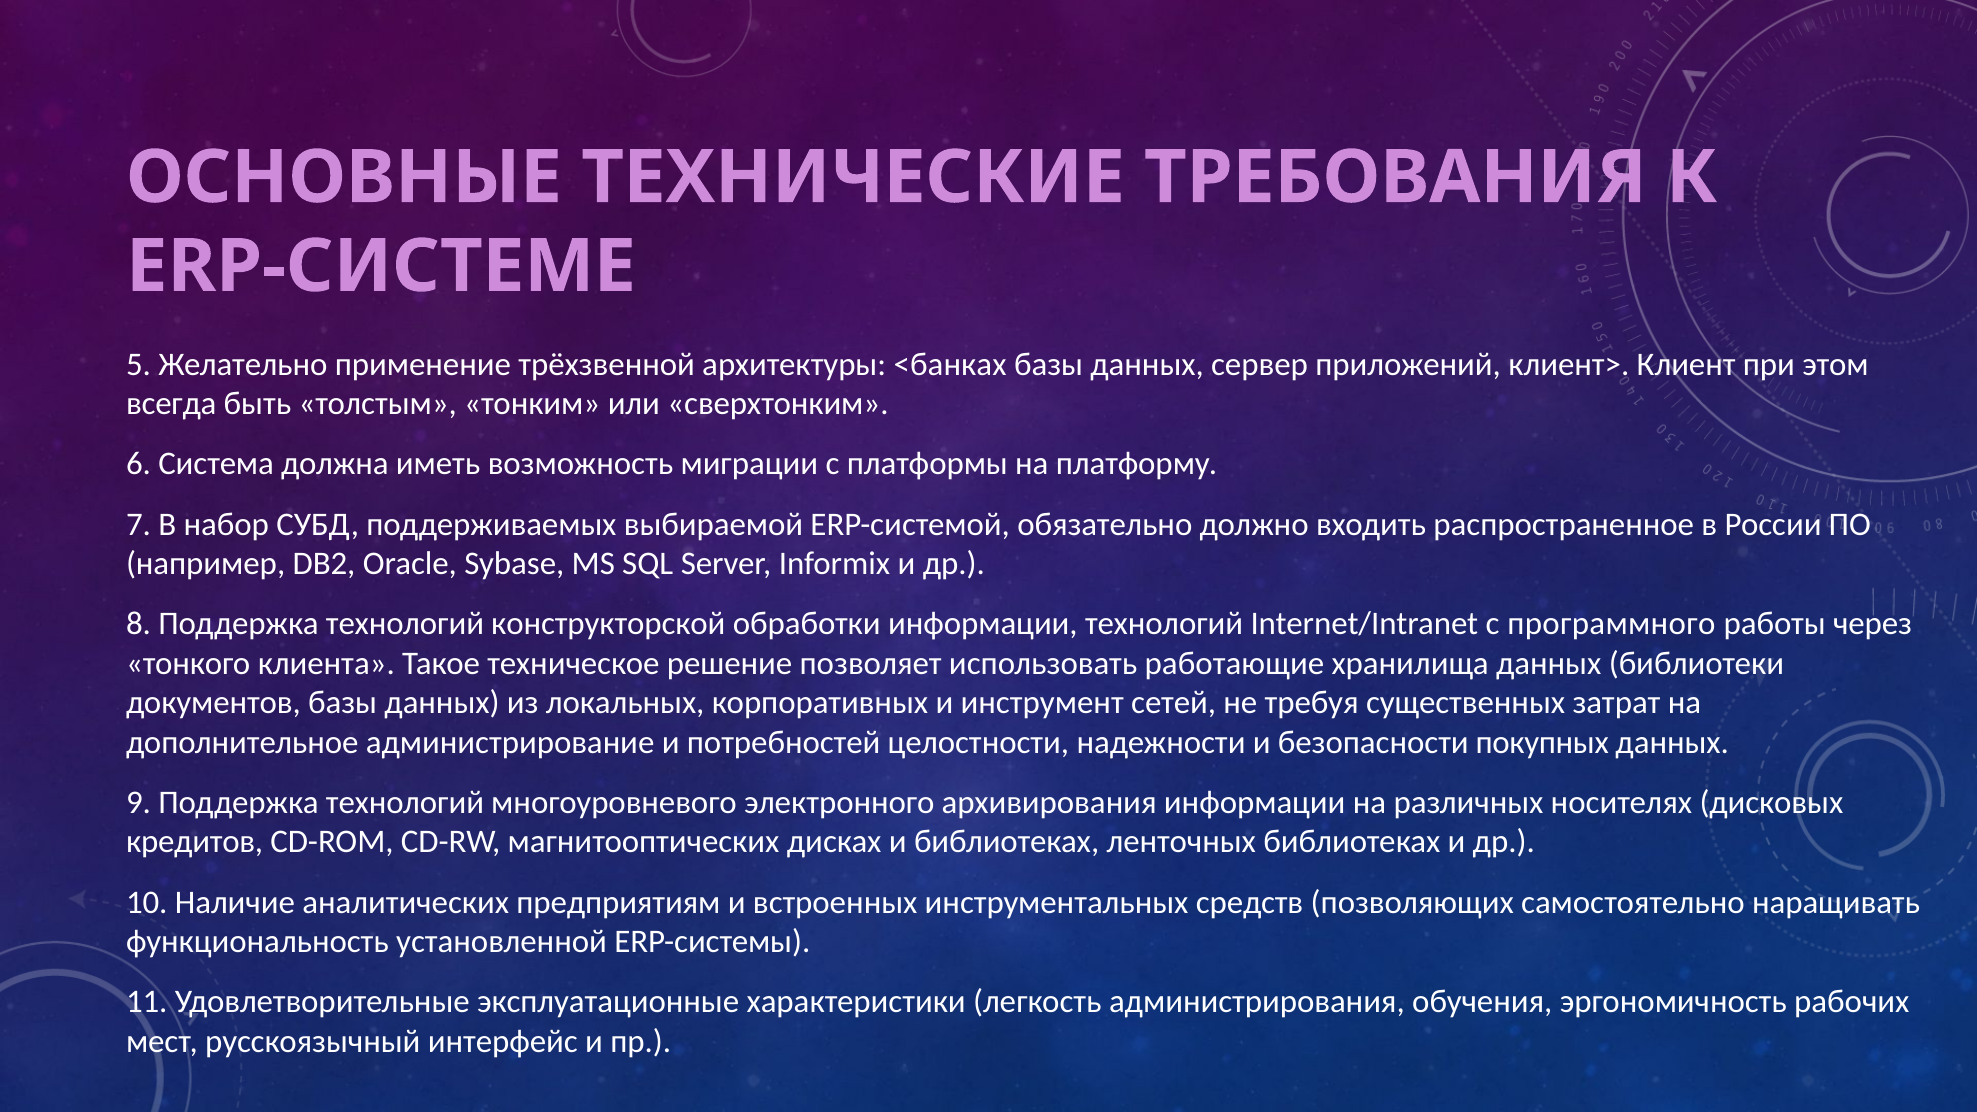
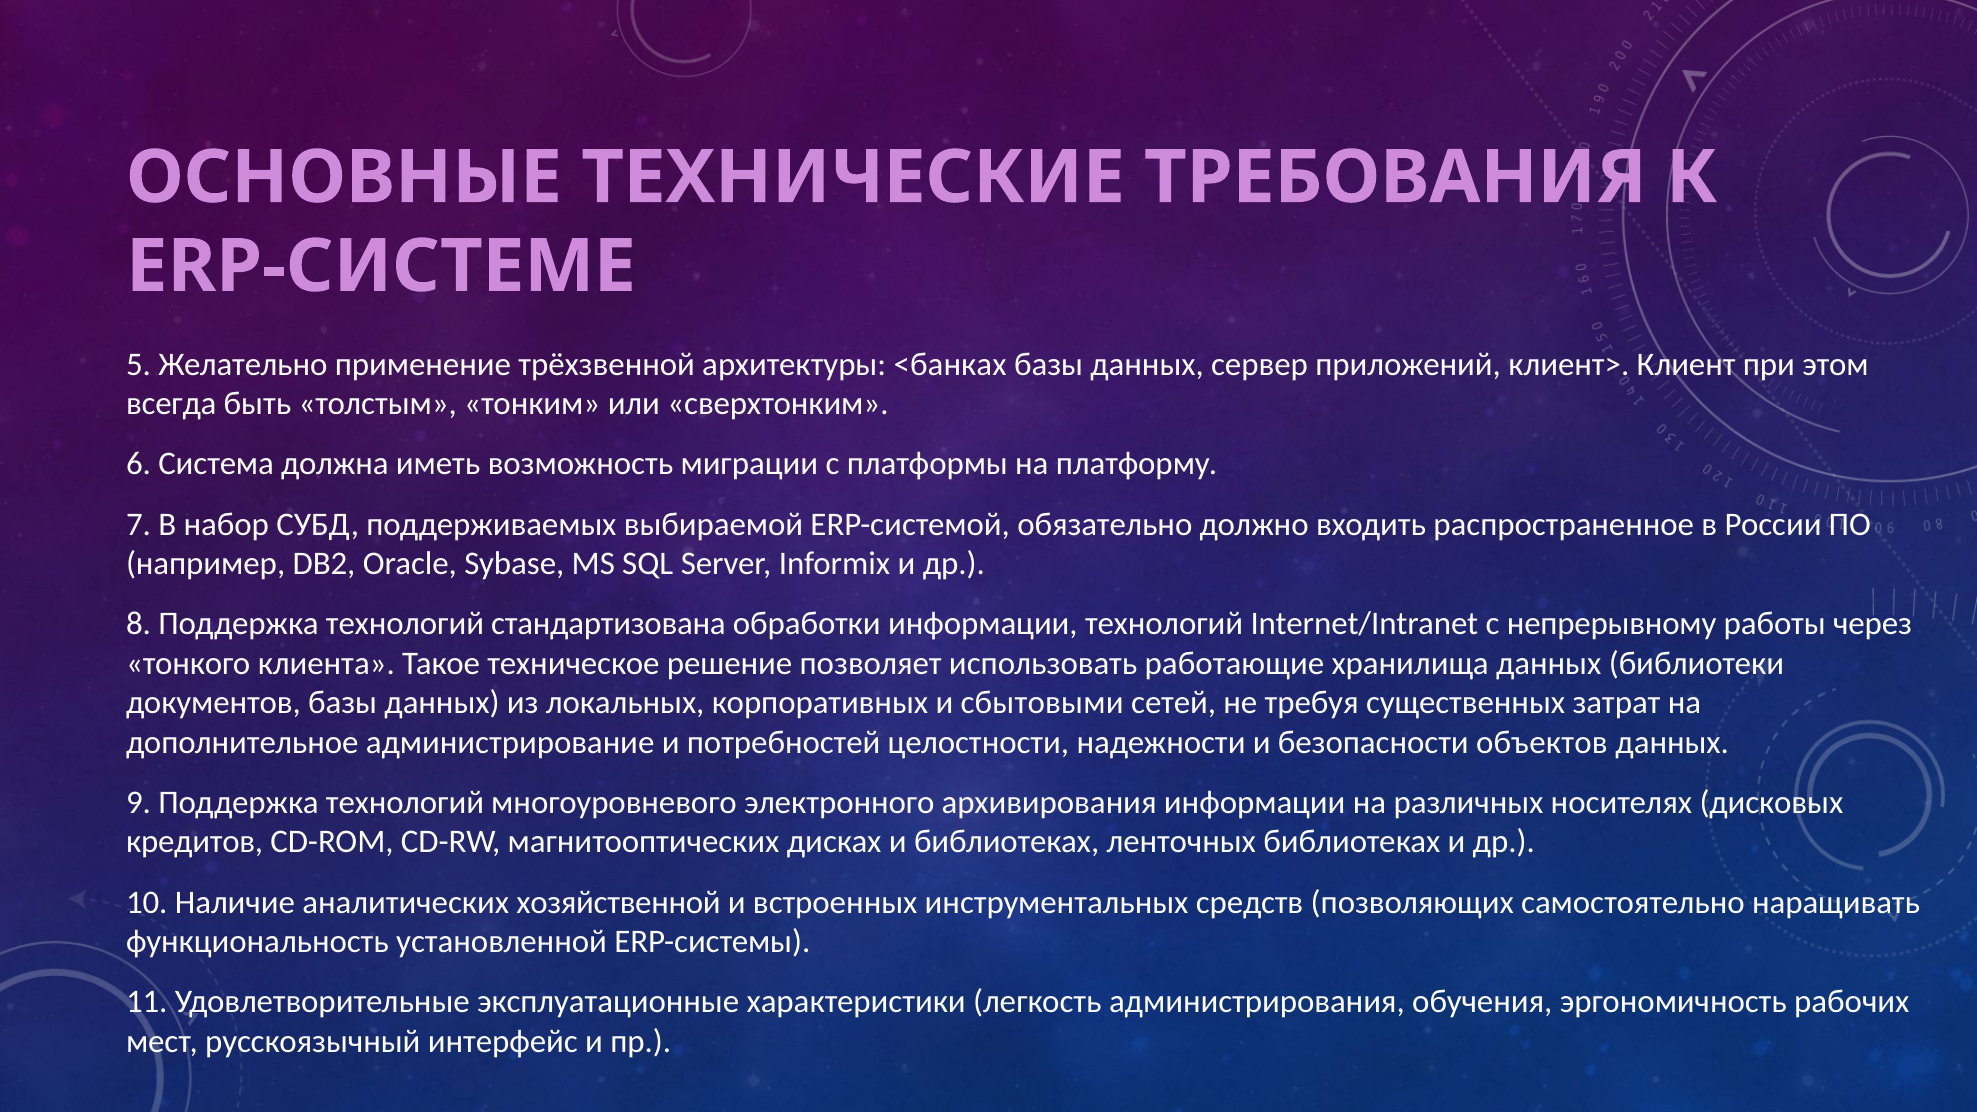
конструкторской: конструкторской -> стандартизована
программного: программного -> непрерывному
инструмент: инструмент -> сбытовыми
покупных: покупных -> объектов
предприятиям: предприятиям -> хозяйственной
